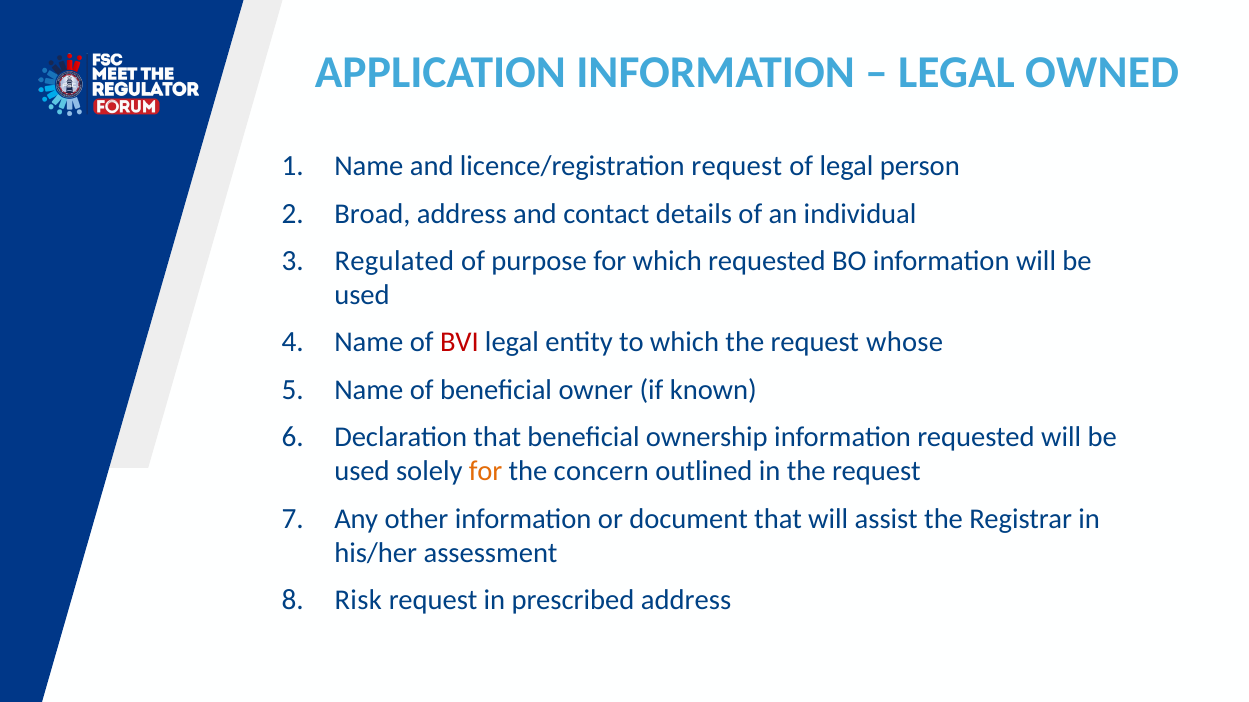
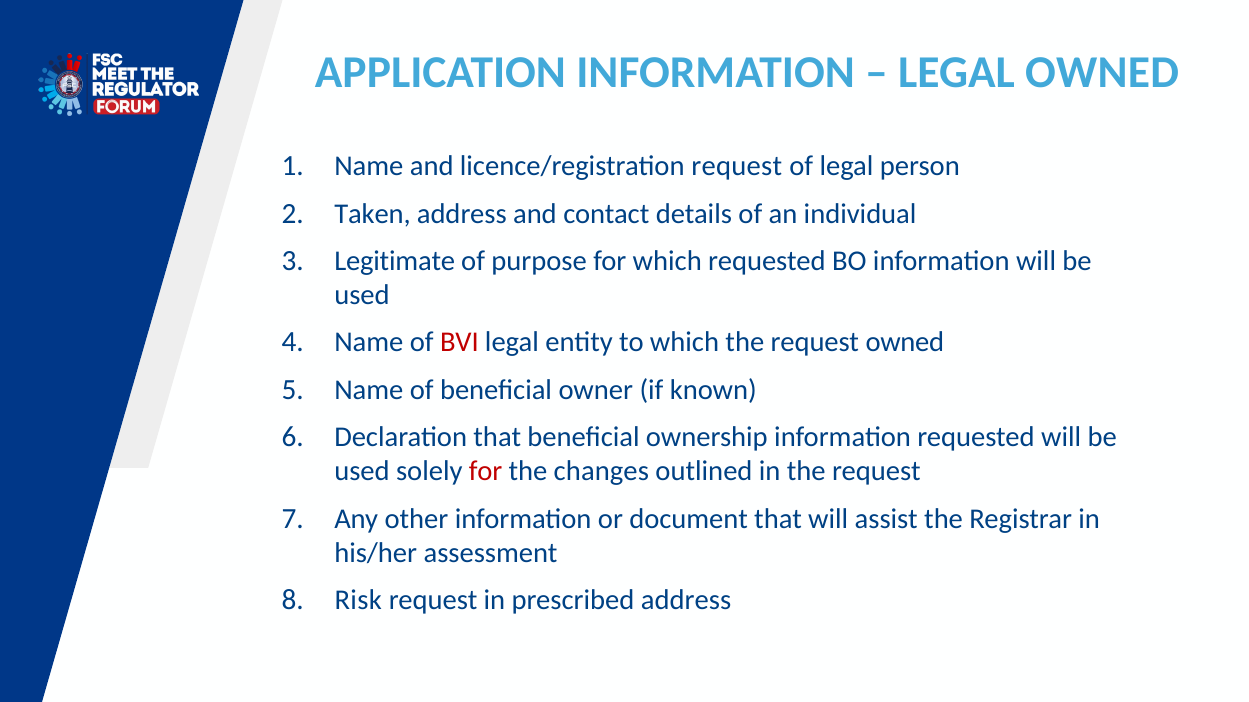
Broad: Broad -> Taken
Regulated: Regulated -> Legitimate
request whose: whose -> owned
for at (486, 472) colour: orange -> red
concern: concern -> changes
